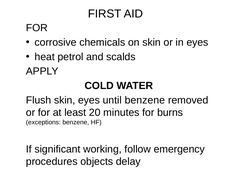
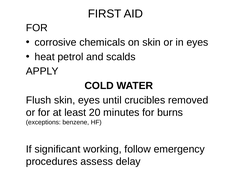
until benzene: benzene -> crucibles
objects: objects -> assess
